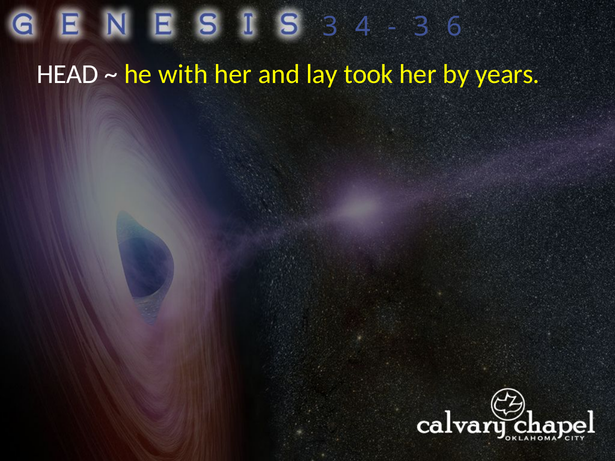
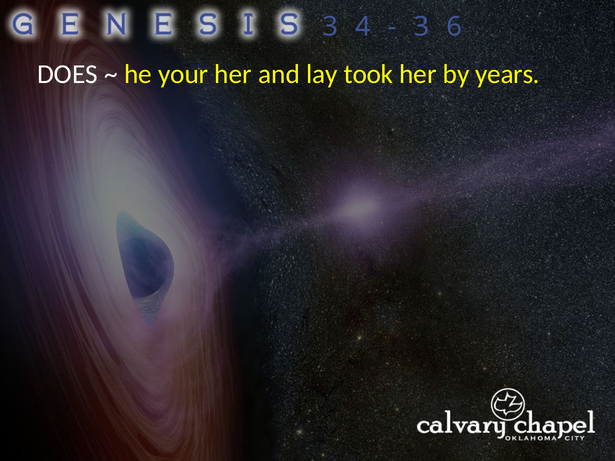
HEAD: HEAD -> DOES
with: with -> your
